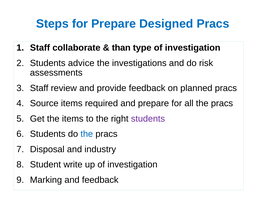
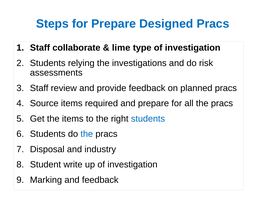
than: than -> lime
advice: advice -> relying
students at (148, 119) colour: purple -> blue
